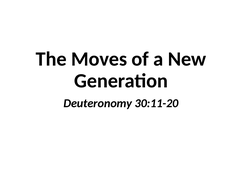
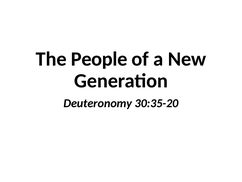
Moves: Moves -> People
30:11-20: 30:11-20 -> 30:35-20
